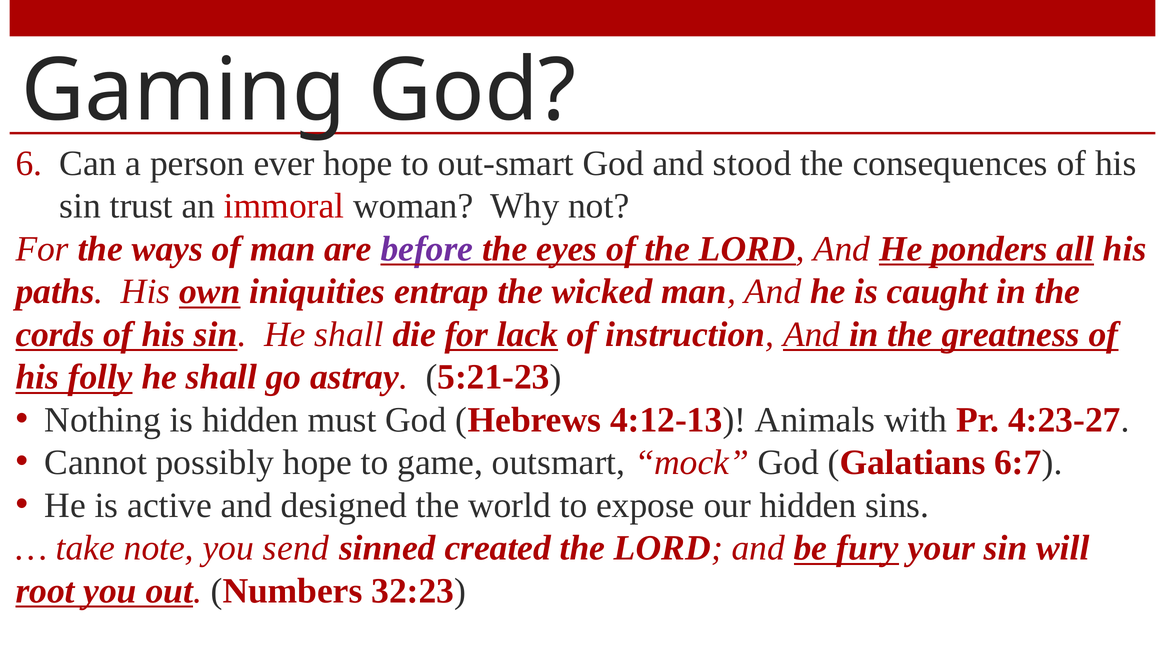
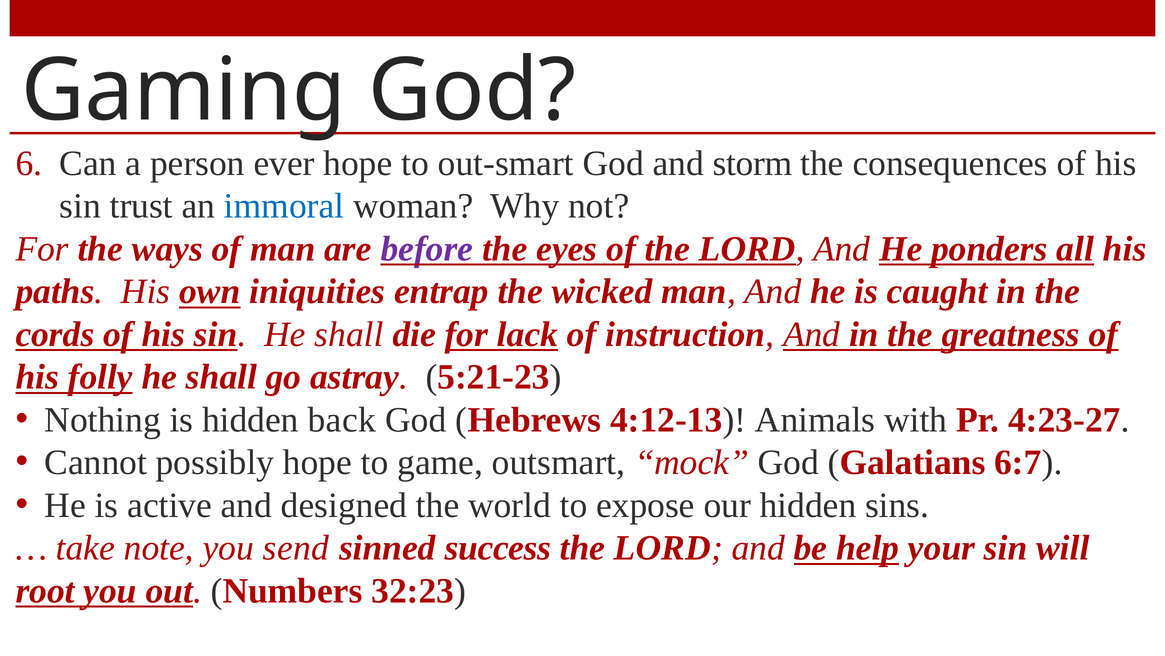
stood: stood -> storm
immoral colour: red -> blue
must: must -> back
created: created -> success
fury: fury -> help
